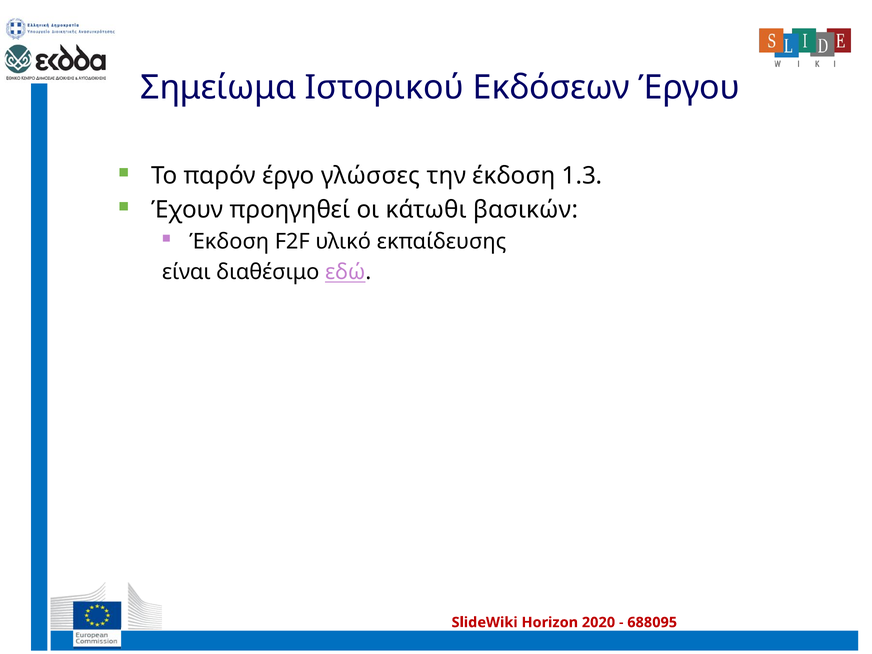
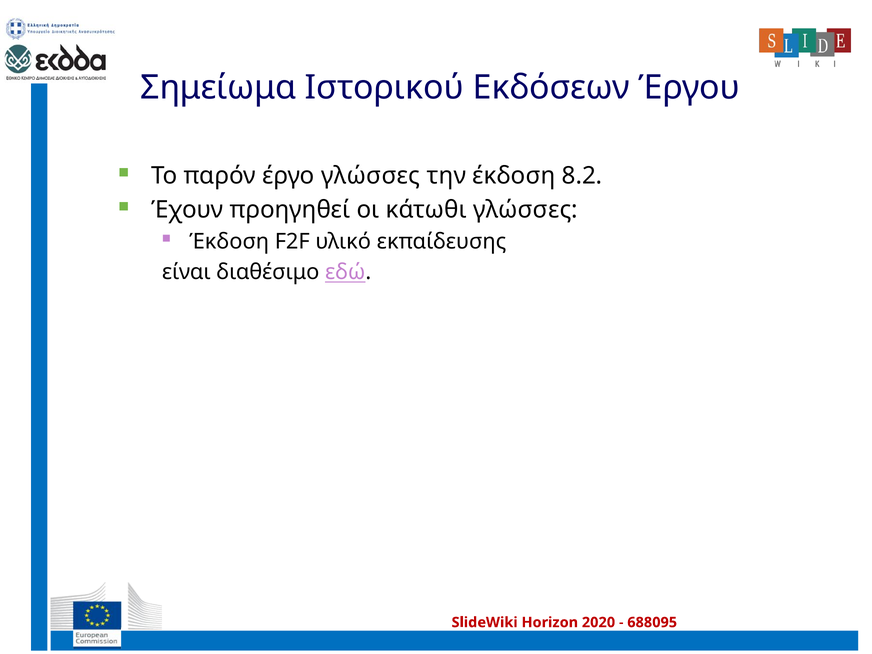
1.3: 1.3 -> 8.2
κάτωθι βασικών: βασικών -> γλώσσες
